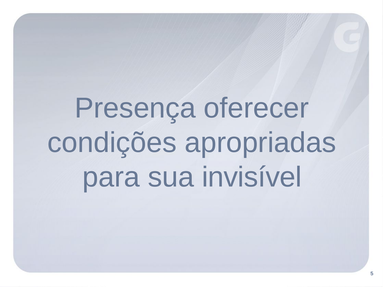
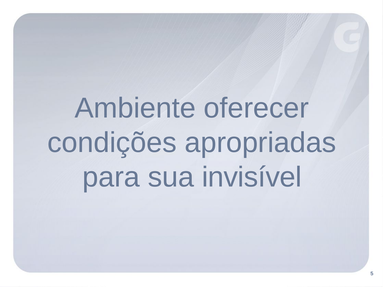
Presença: Presença -> Ambiente
